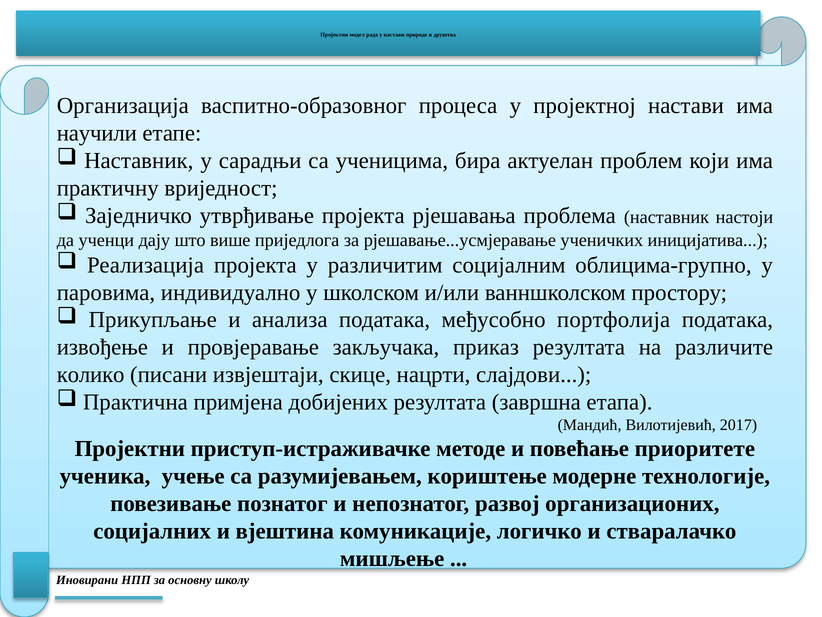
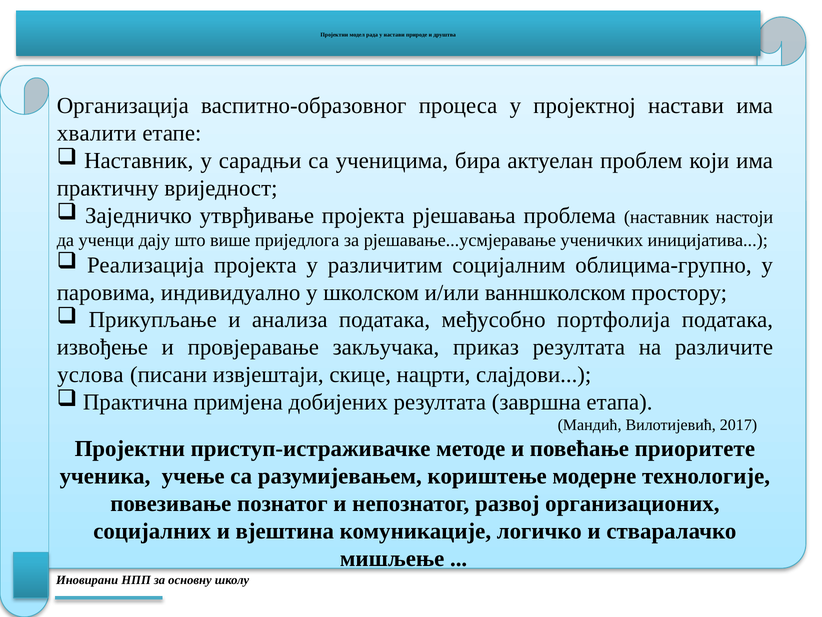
научили: научили -> хвалити
колико: колико -> услова
